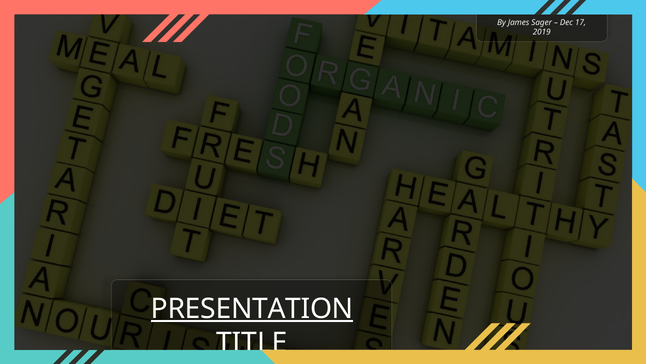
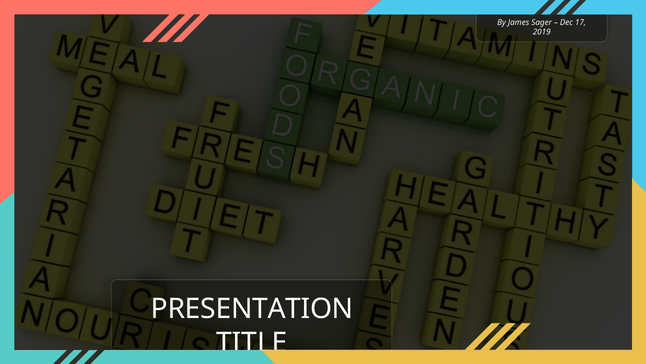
PRESENTATION at (252, 308) underline: present -> none
